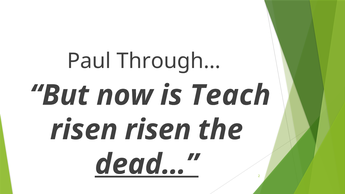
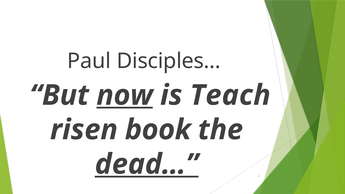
Through…: Through… -> Disciples…
now underline: none -> present
risen risen: risen -> book
